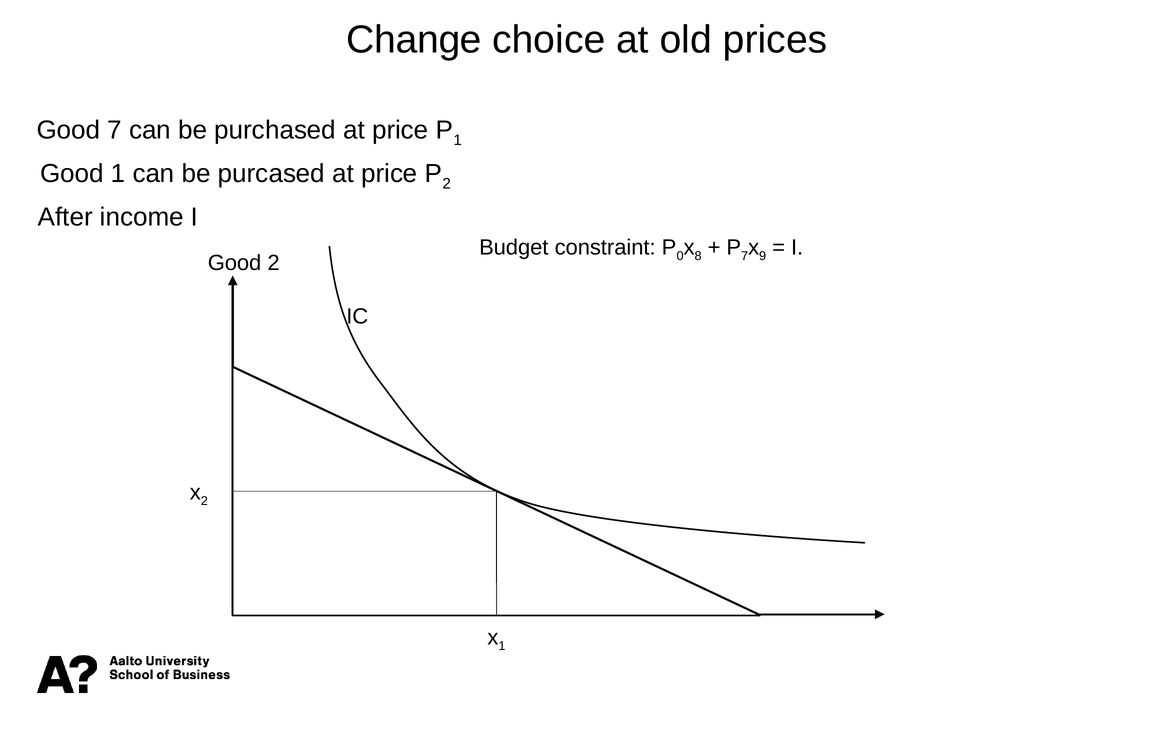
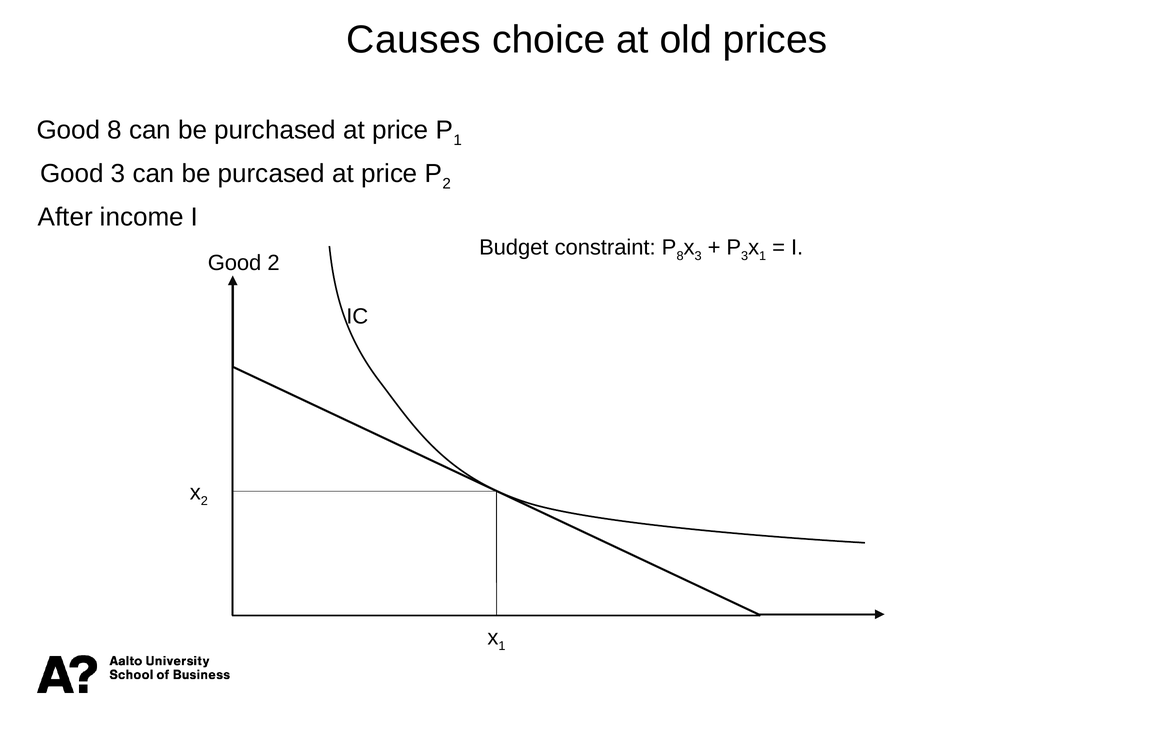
Change: Change -> Causes
Good 7: 7 -> 8
Good 1: 1 -> 3
0 at (680, 256): 0 -> 8
8 at (698, 256): 8 -> 3
7 at (745, 256): 7 -> 3
9 at (763, 256): 9 -> 1
